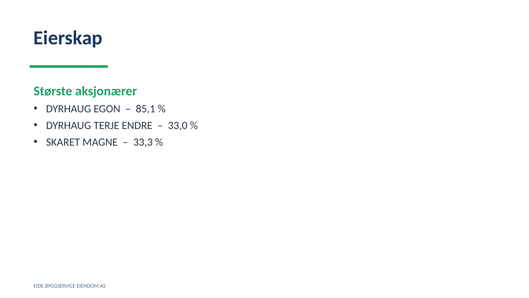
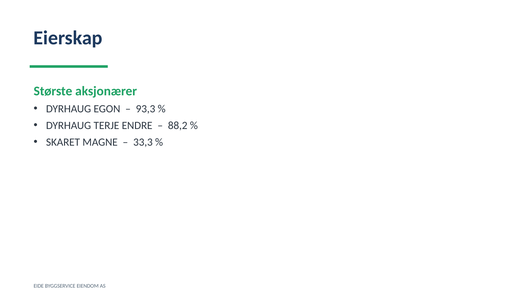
85,1: 85,1 -> 93,3
33,0: 33,0 -> 88,2
